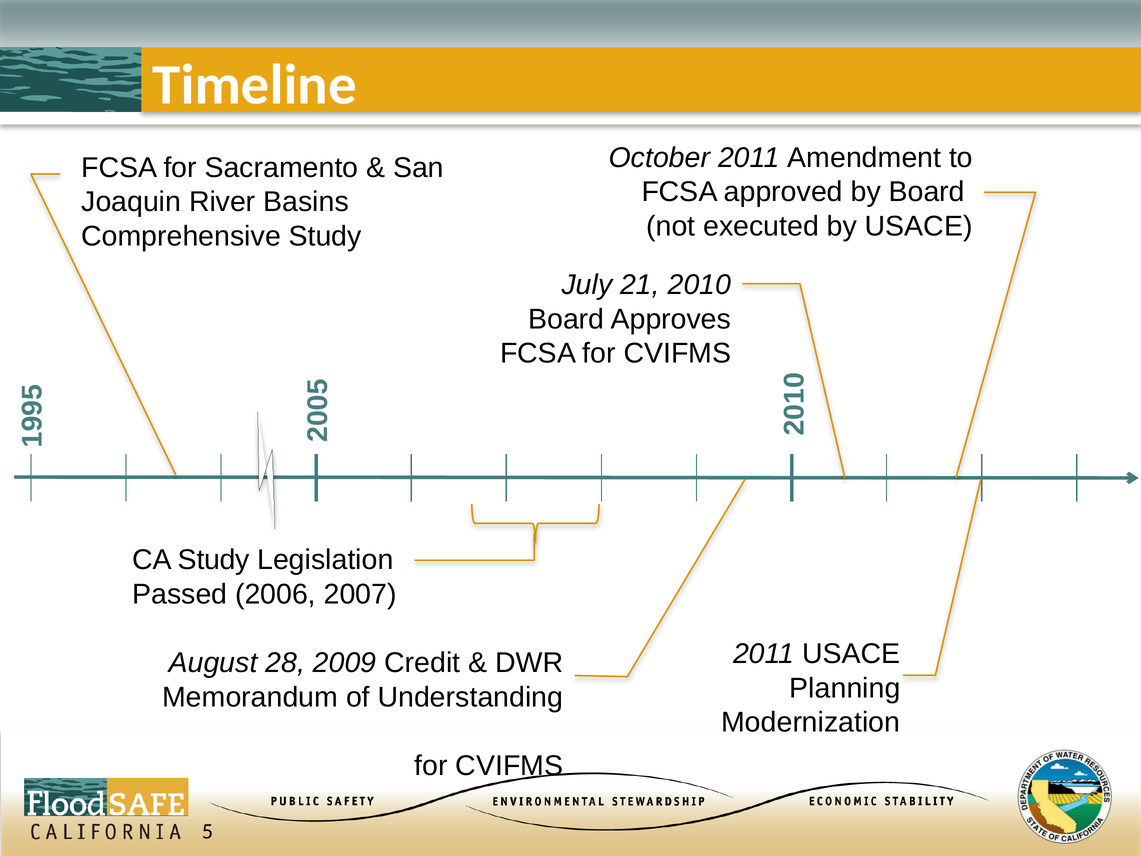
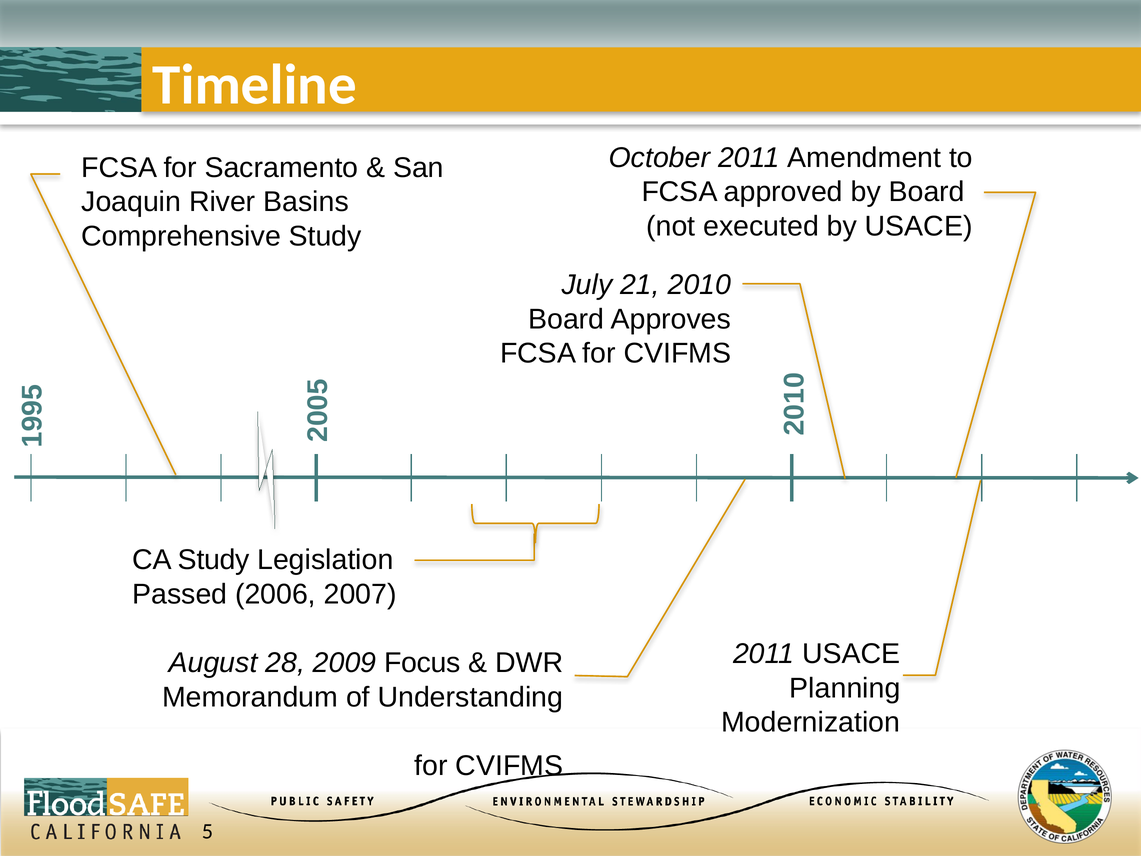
Credit: Credit -> Focus
